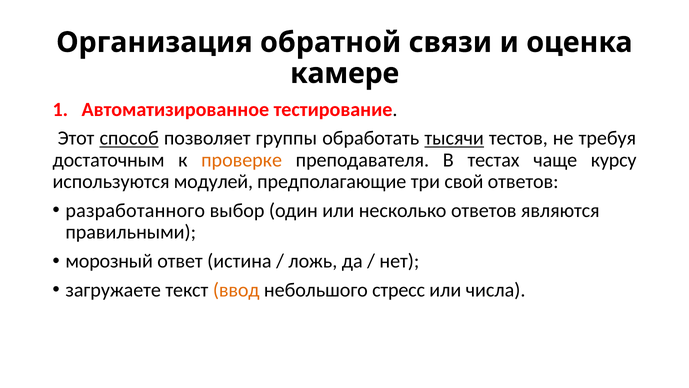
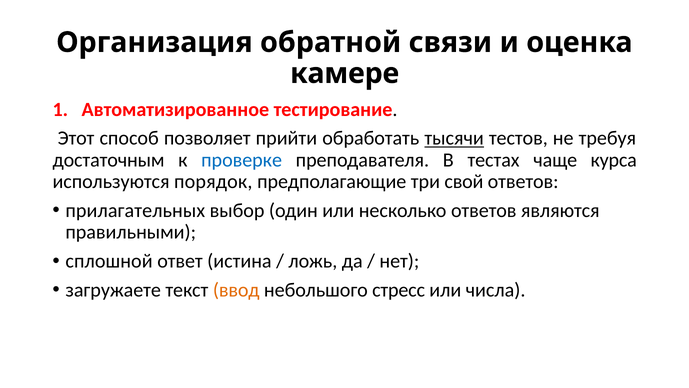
способ underline: present -> none
группы: группы -> прийти
проверке colour: orange -> blue
курсу: курсу -> курса
модулей: модулей -> порядок
разработанного: разработанного -> прилагательных
морозный: морозный -> сплошной
